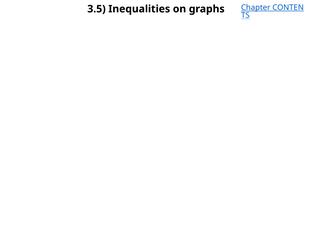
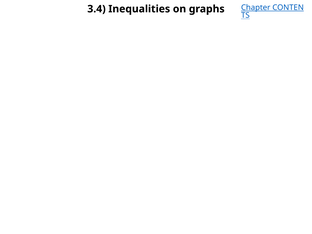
3.5: 3.5 -> 3.4
